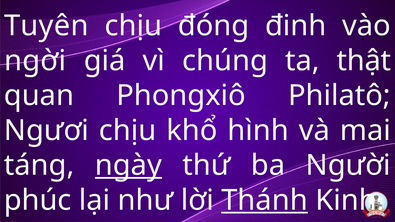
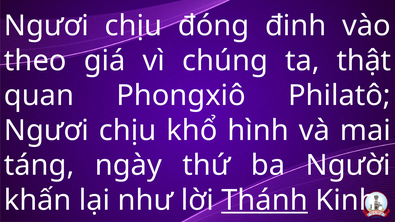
Tuyên at (46, 26): Tuyên -> Ngươi
ngời: ngời -> theo
ngày underline: present -> none
phúc: phúc -> khấn
